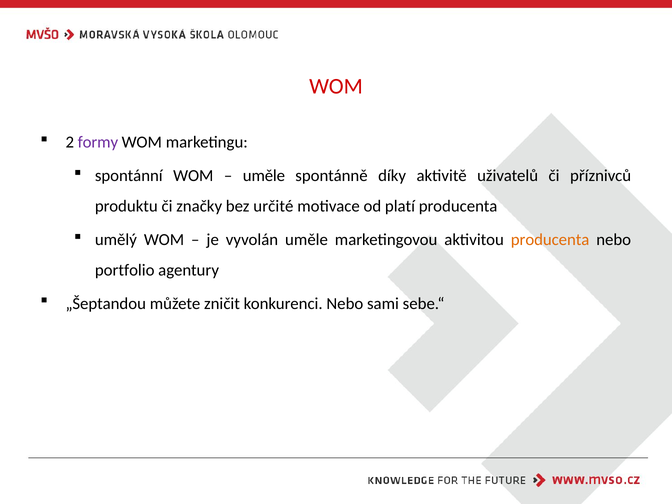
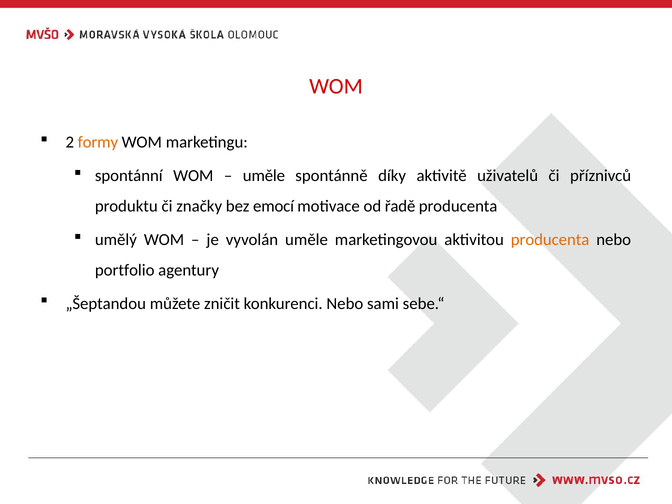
formy colour: purple -> orange
určité: určité -> emocí
platí: platí -> řadě
